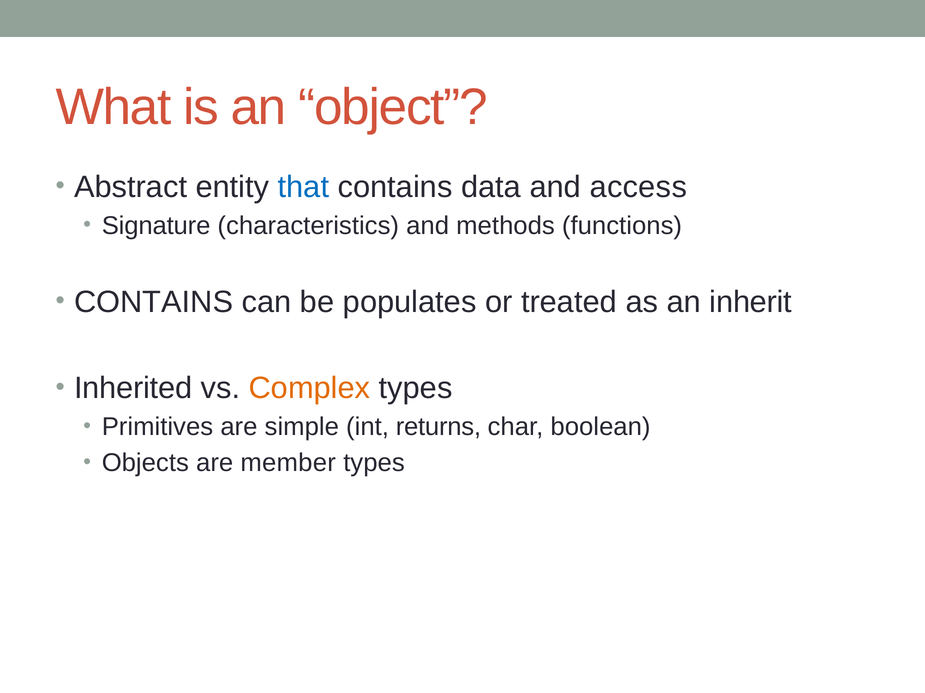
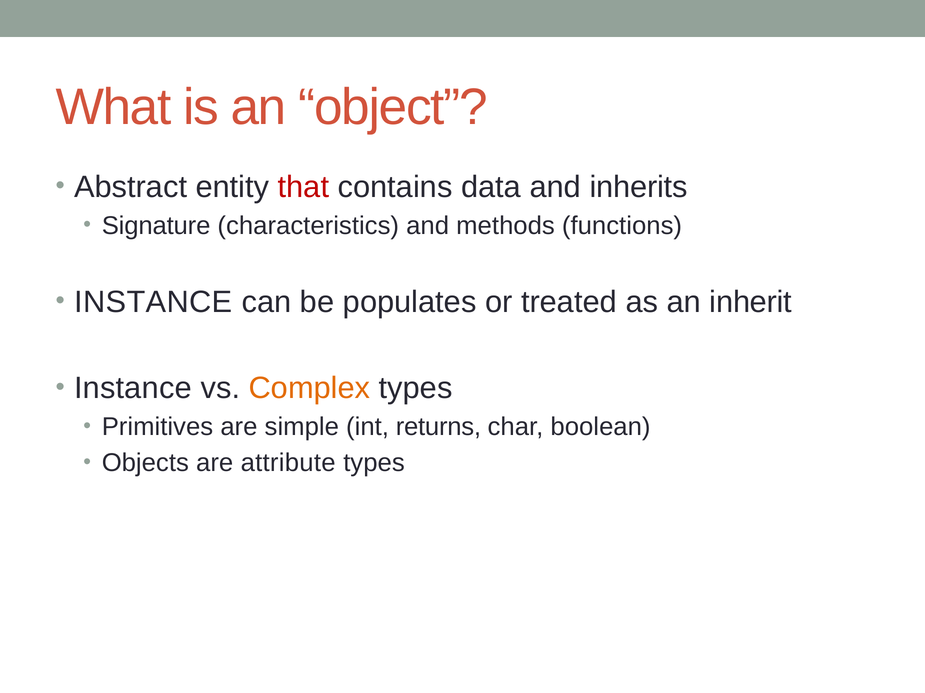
that colour: blue -> red
access: access -> inherits
CONTAINS at (154, 302): CONTAINS -> INSTANCE
Inherited at (133, 389): Inherited -> Instance
member: member -> attribute
